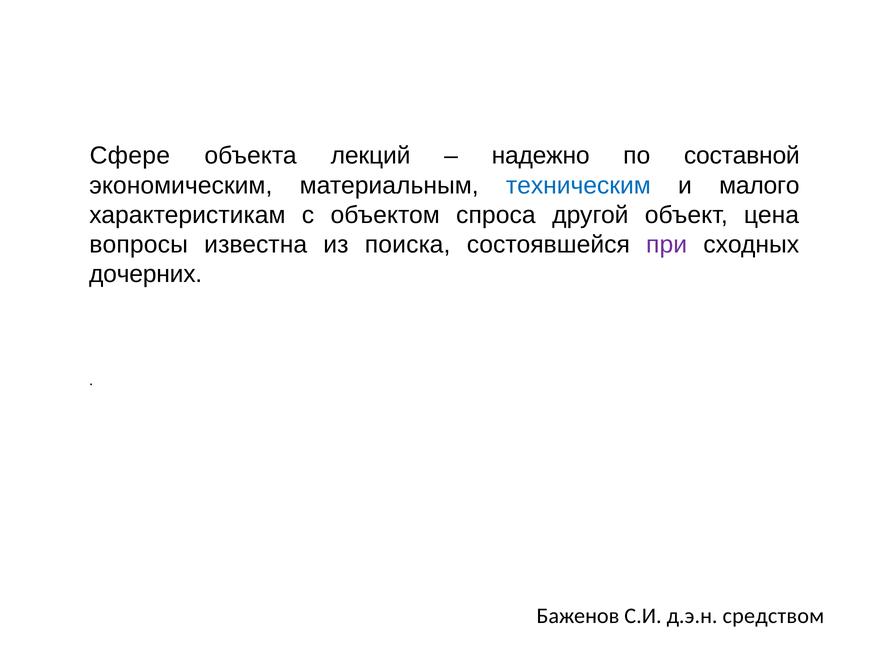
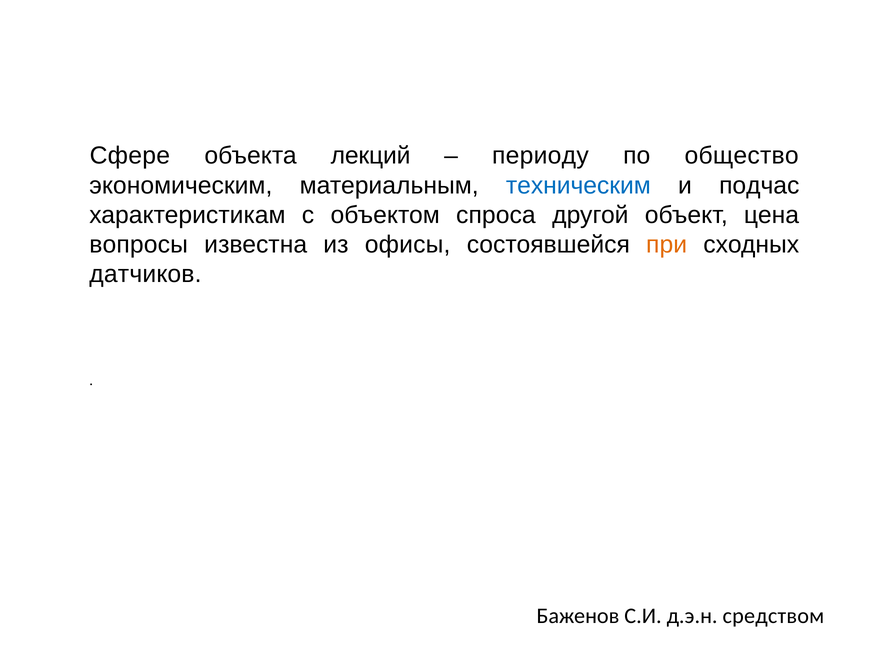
надежно: надежно -> периоду
составной: составной -> общество
малого: малого -> подчас
поиска: поиска -> офисы
при colour: purple -> orange
дочерних: дочерних -> датчиков
